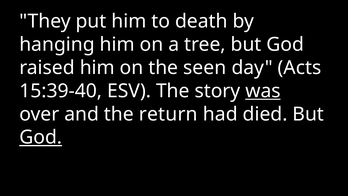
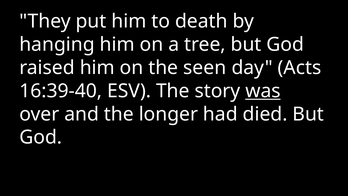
15:39-40: 15:39-40 -> 16:39-40
return: return -> longer
God at (41, 137) underline: present -> none
